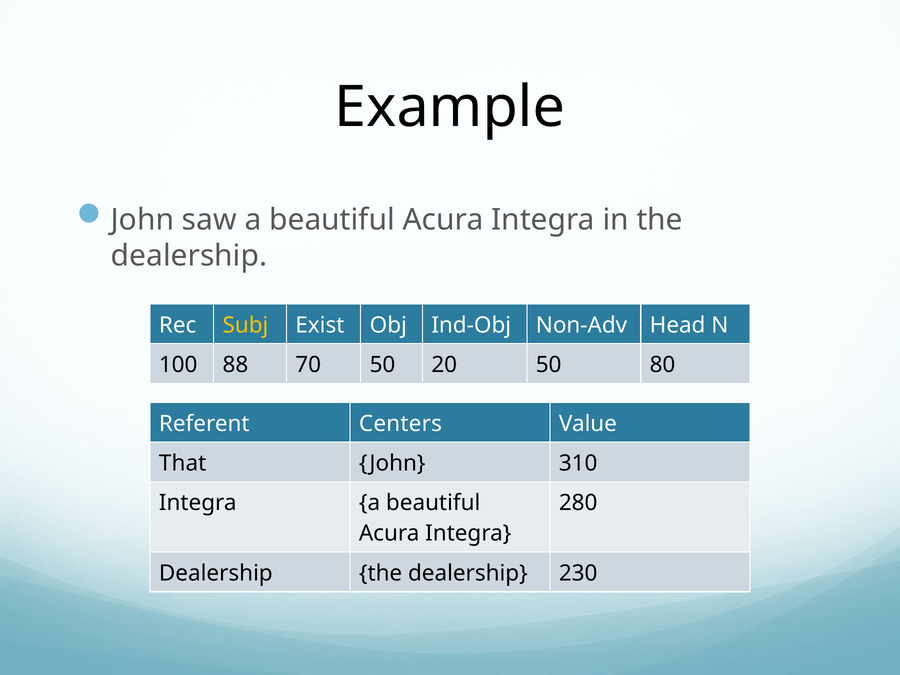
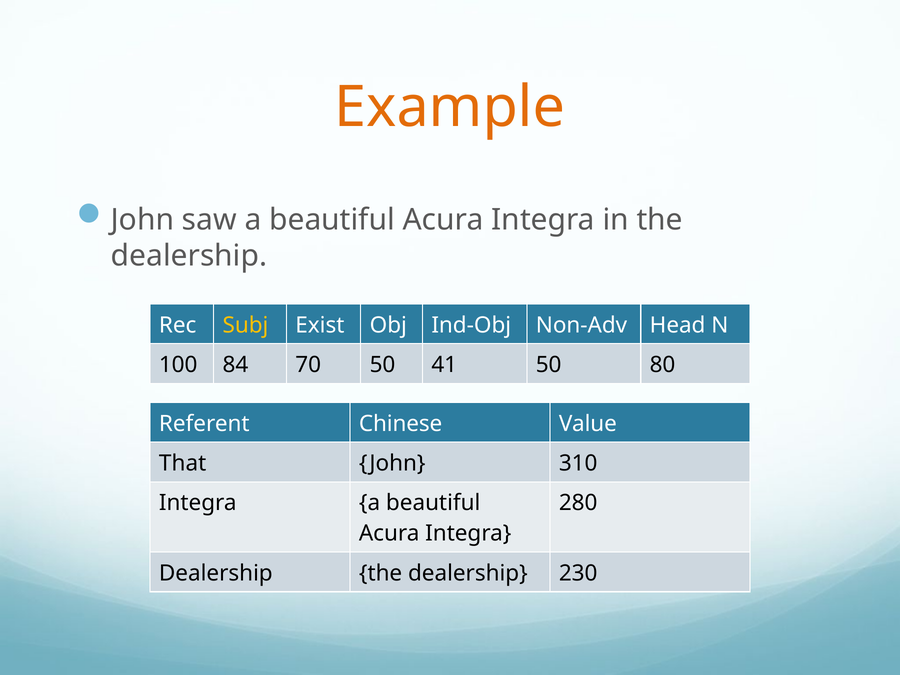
Example colour: black -> orange
88: 88 -> 84
20: 20 -> 41
Centers: Centers -> Chinese
